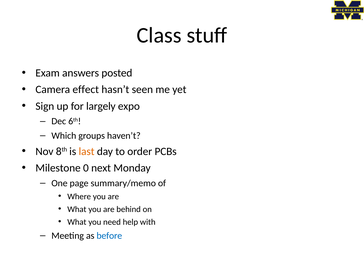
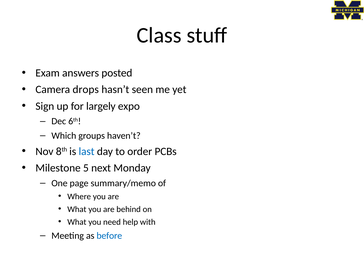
effect: effect -> drops
last colour: orange -> blue
0: 0 -> 5
